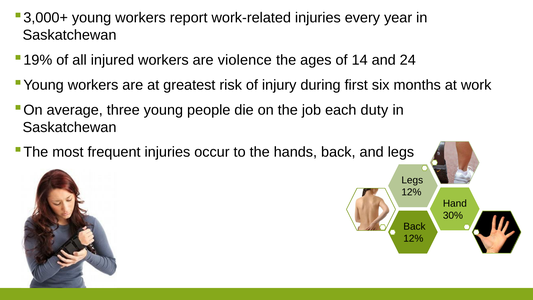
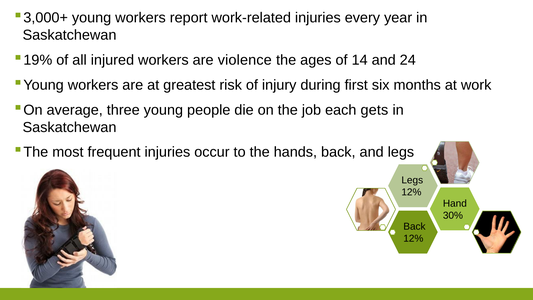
duty: duty -> gets
